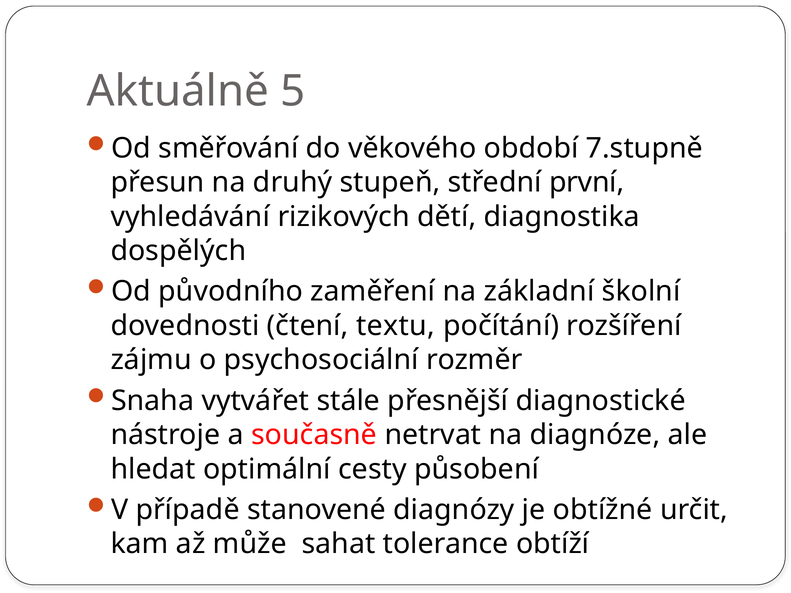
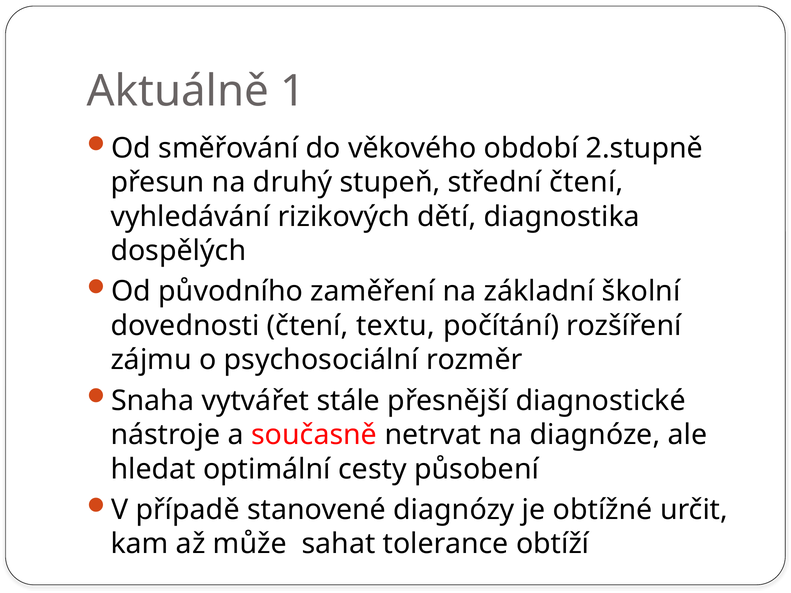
5: 5 -> 1
7.stupně: 7.stupně -> 2.stupně
střední první: první -> čtení
